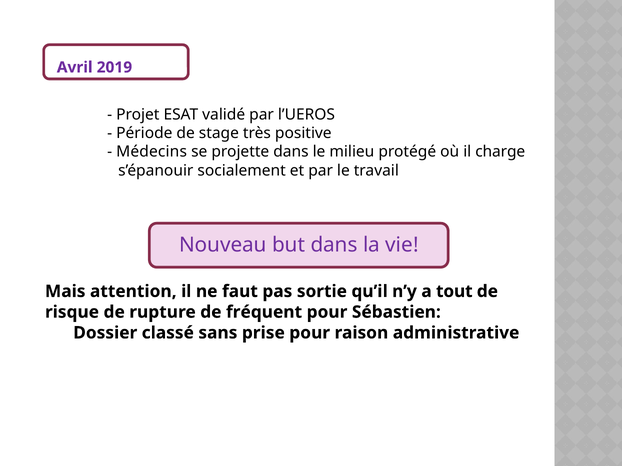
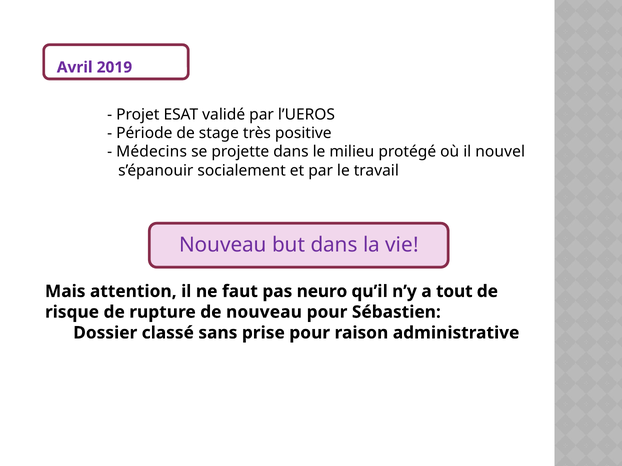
charge: charge -> nouvel
sortie: sortie -> neuro
de fréquent: fréquent -> nouveau
